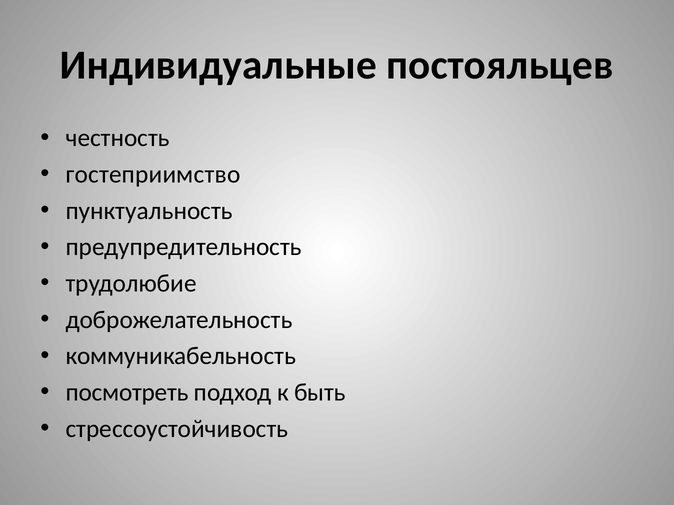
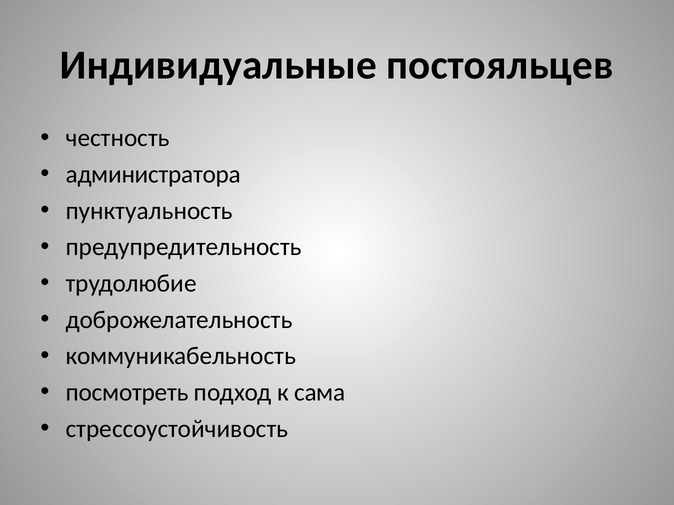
гостеприимство: гостеприимство -> администратора
быть: быть -> сама
